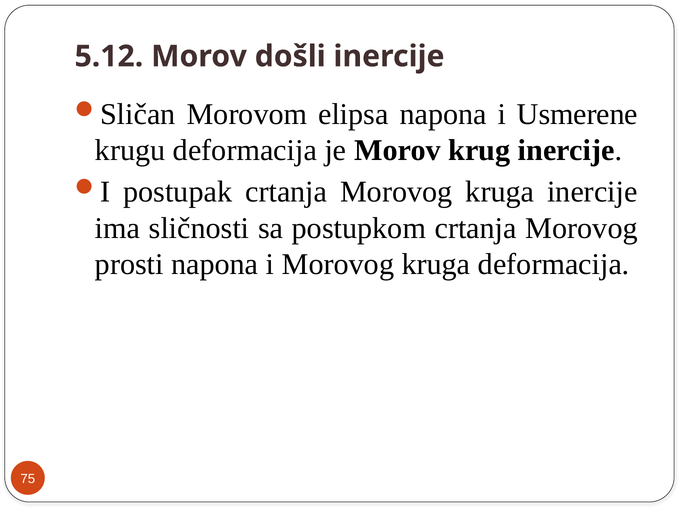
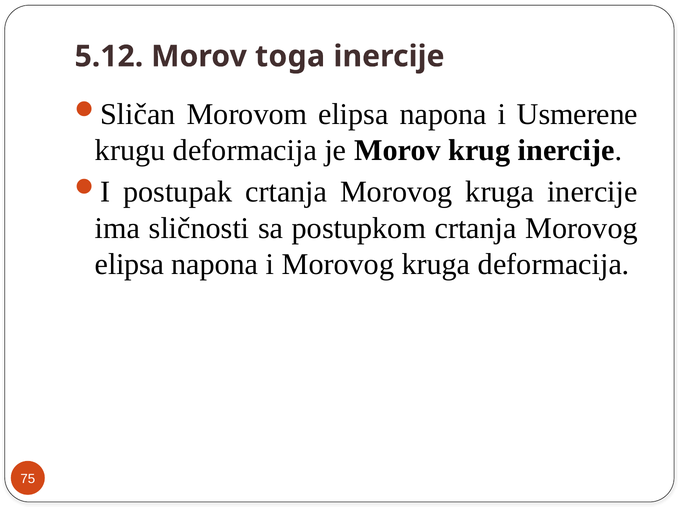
došli: došli -> toga
prosti at (129, 265): prosti -> elipsa
